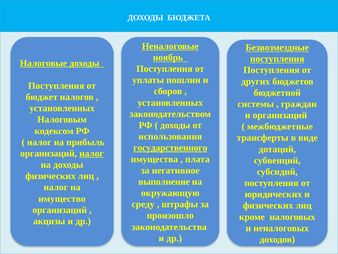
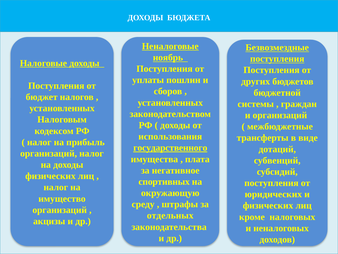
налог at (92, 153) underline: present -> none
выполнение: выполнение -> спортивных
произошло: произошло -> отдельных
